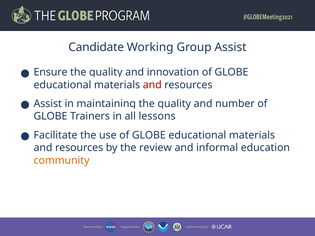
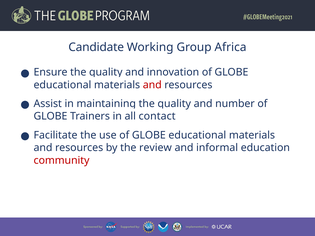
Group Assist: Assist -> Africa
lessons: lessons -> contact
community colour: orange -> red
